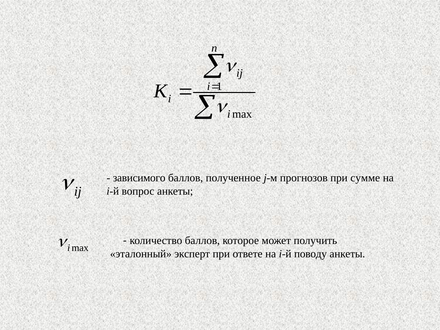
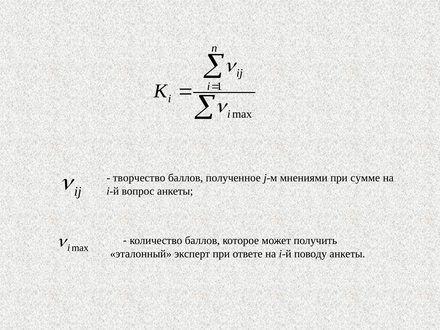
зависимого: зависимого -> творчество
прогнозов: прогнозов -> мнениями
